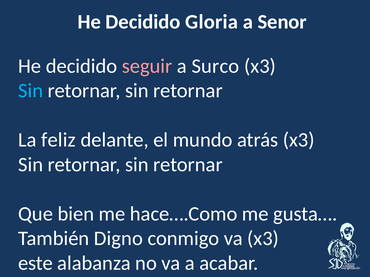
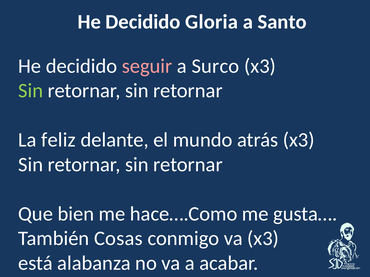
Senor: Senor -> Santo
Sin at (31, 91) colour: light blue -> light green
Digno: Digno -> Cosas
este: este -> está
